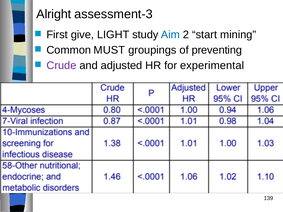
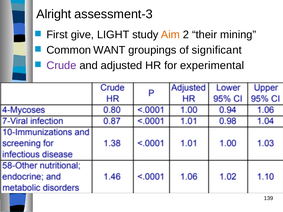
Aim colour: blue -> orange
start: start -> their
MUST: MUST -> WANT
preventing: preventing -> significant
